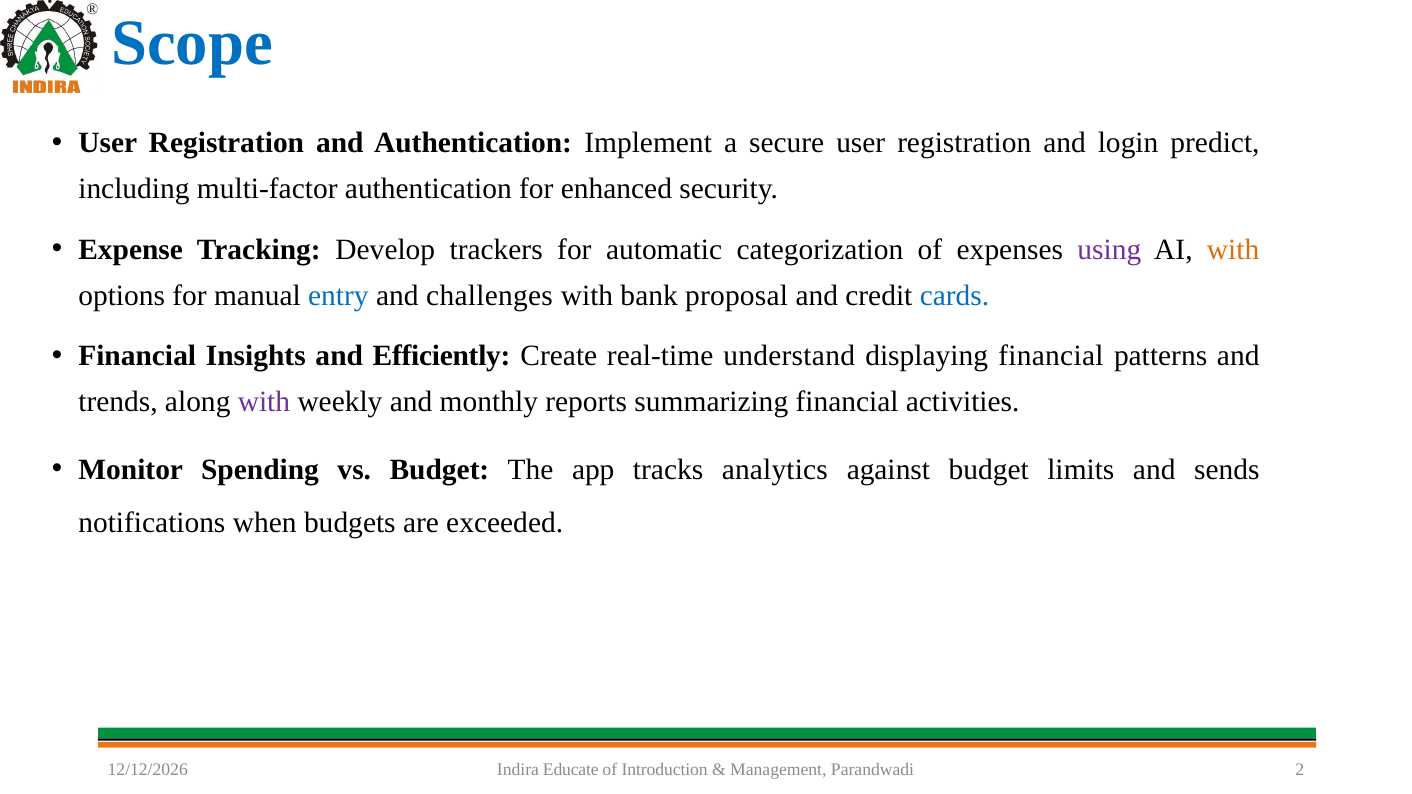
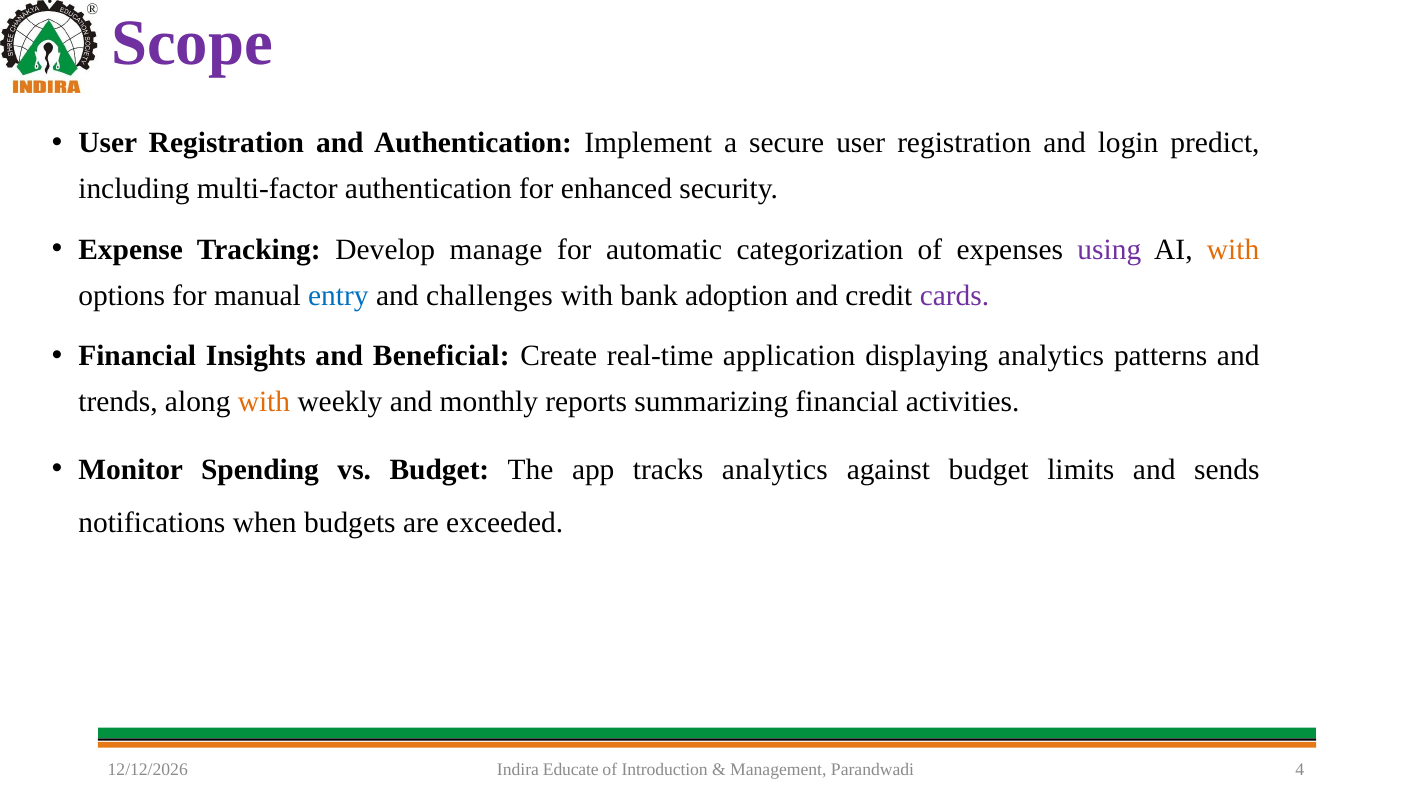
Scope colour: blue -> purple
trackers: trackers -> manage
proposal: proposal -> adoption
cards colour: blue -> purple
Efficiently: Efficiently -> Beneficial
understand: understand -> application
displaying financial: financial -> analytics
with at (264, 402) colour: purple -> orange
2: 2 -> 4
